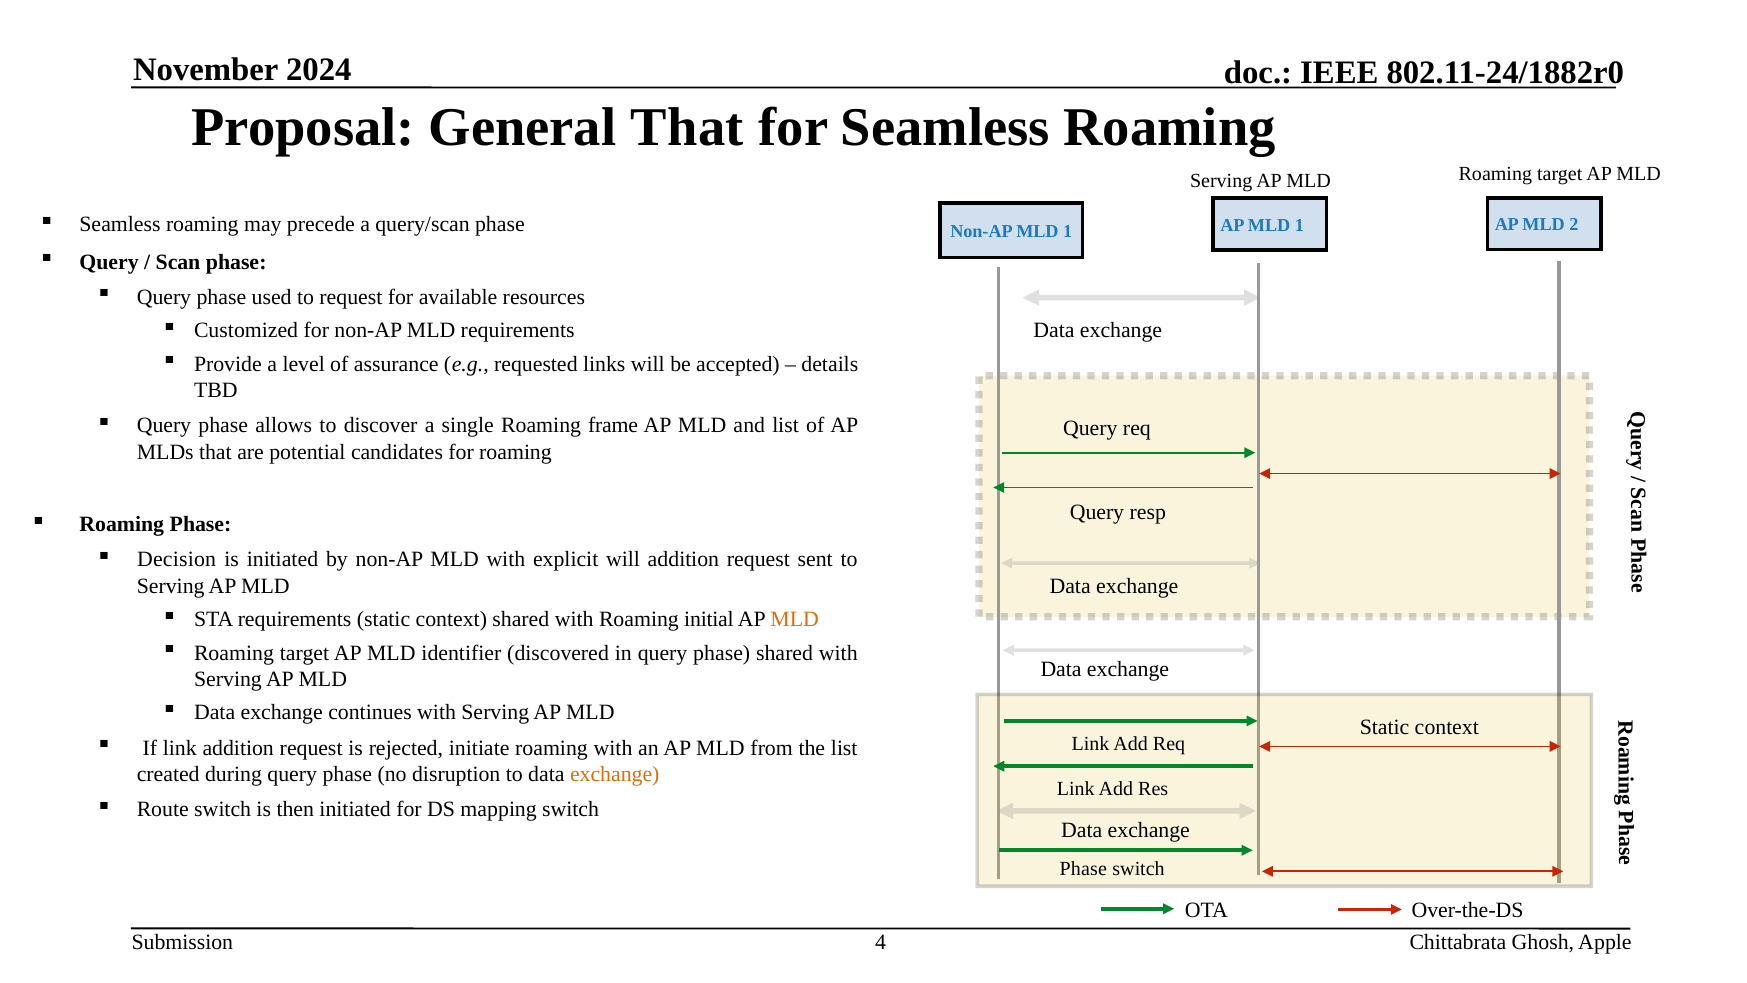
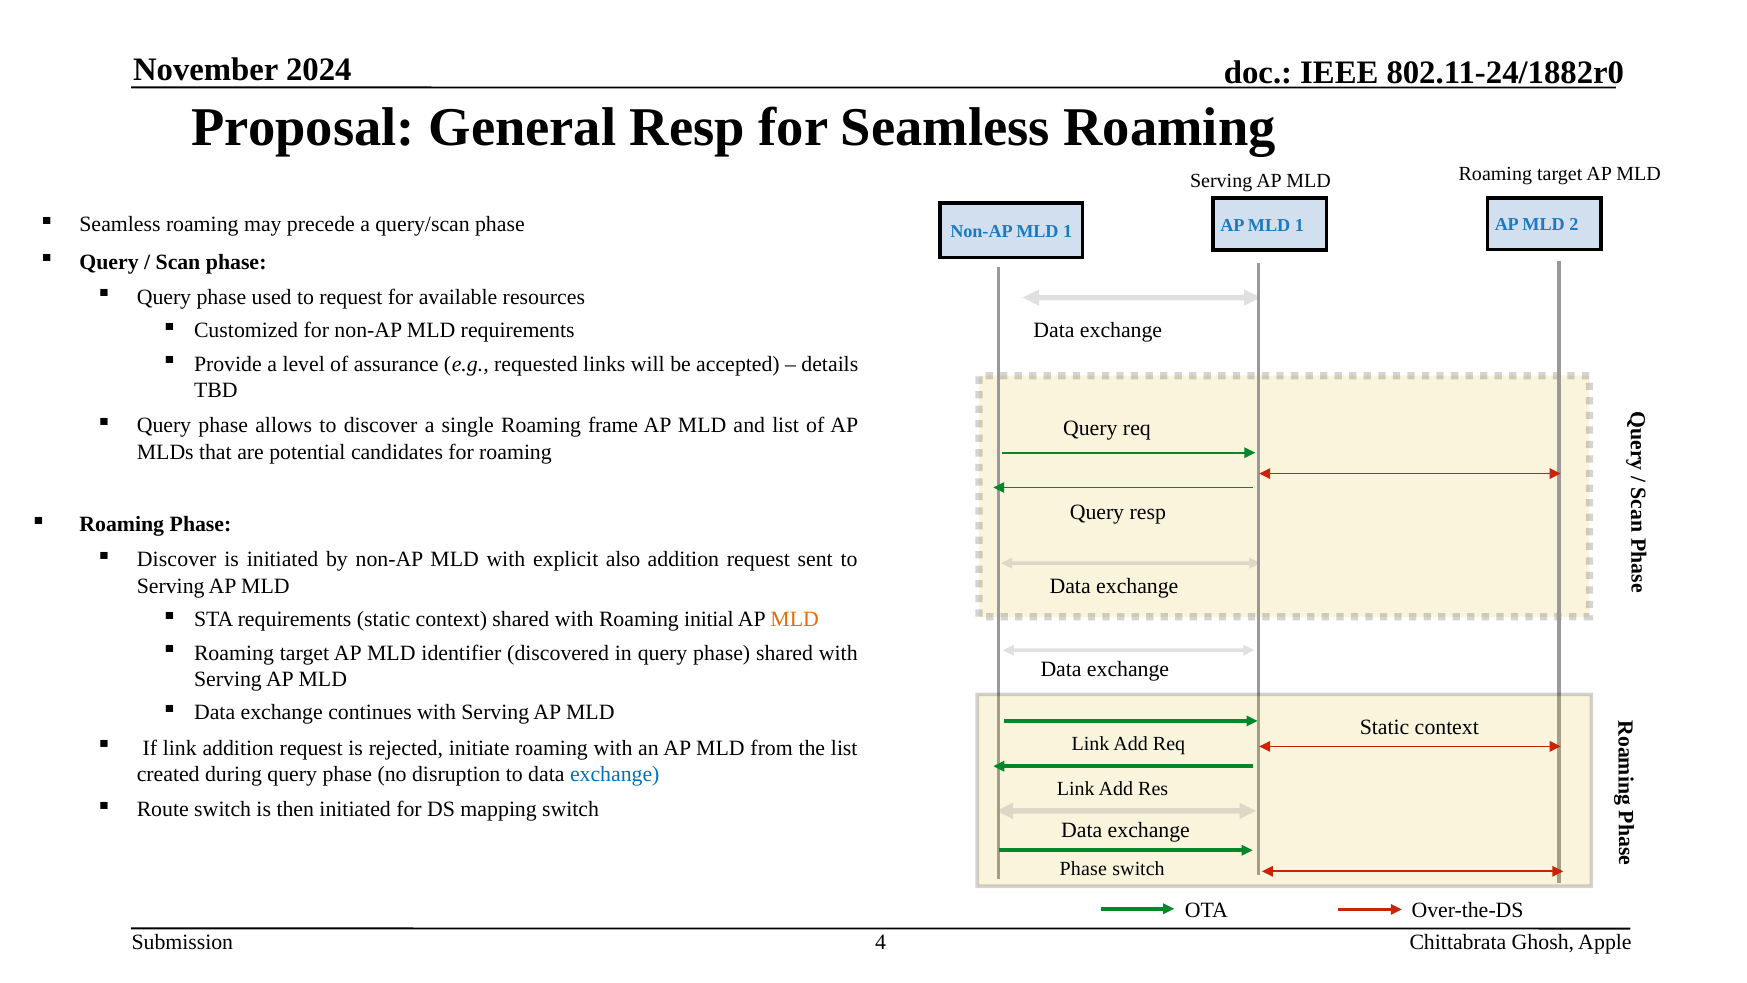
General That: That -> Resp
Decision at (177, 559): Decision -> Discover
explicit will: will -> also
exchange at (615, 774) colour: orange -> blue
